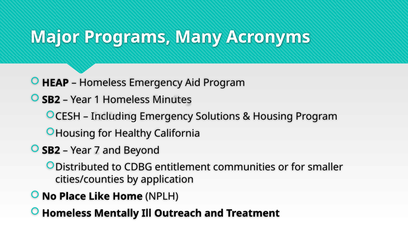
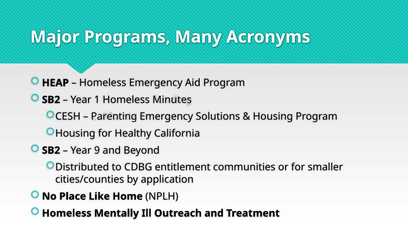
Including: Including -> Parenting
7: 7 -> 9
